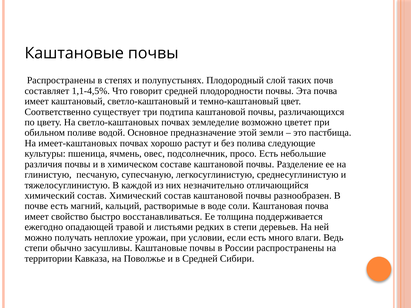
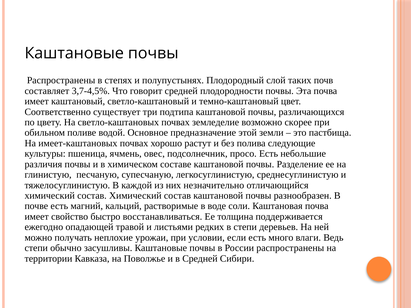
1,1-4,5%: 1,1-4,5% -> 3,7-4,5%
цветет: цветет -> скорее
